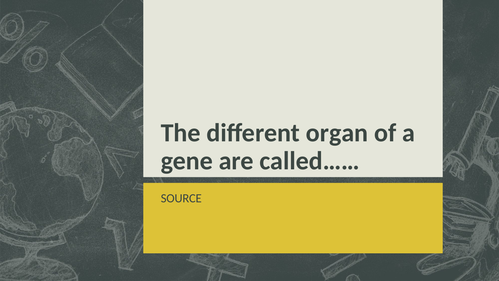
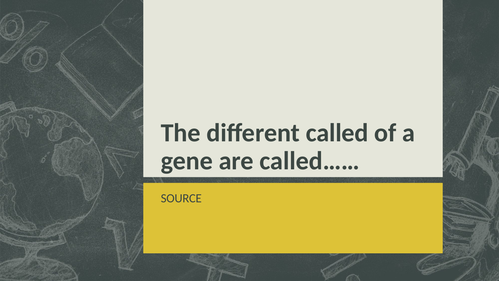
organ: organ -> called
